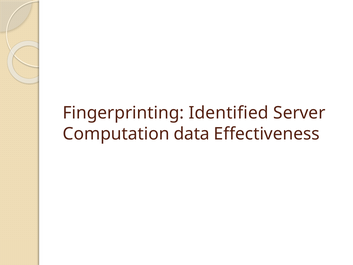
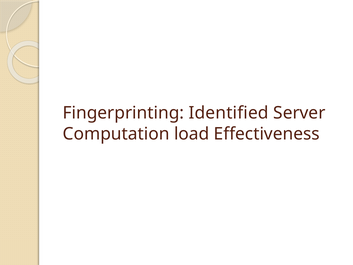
data: data -> load
